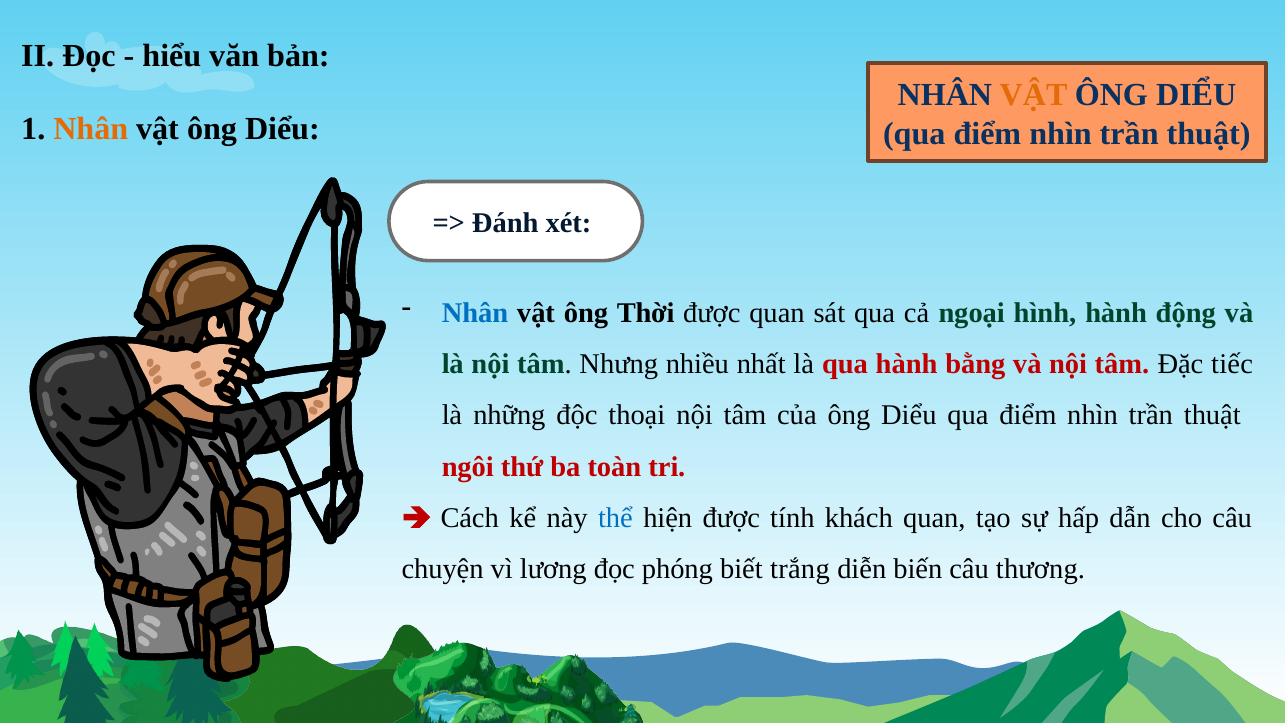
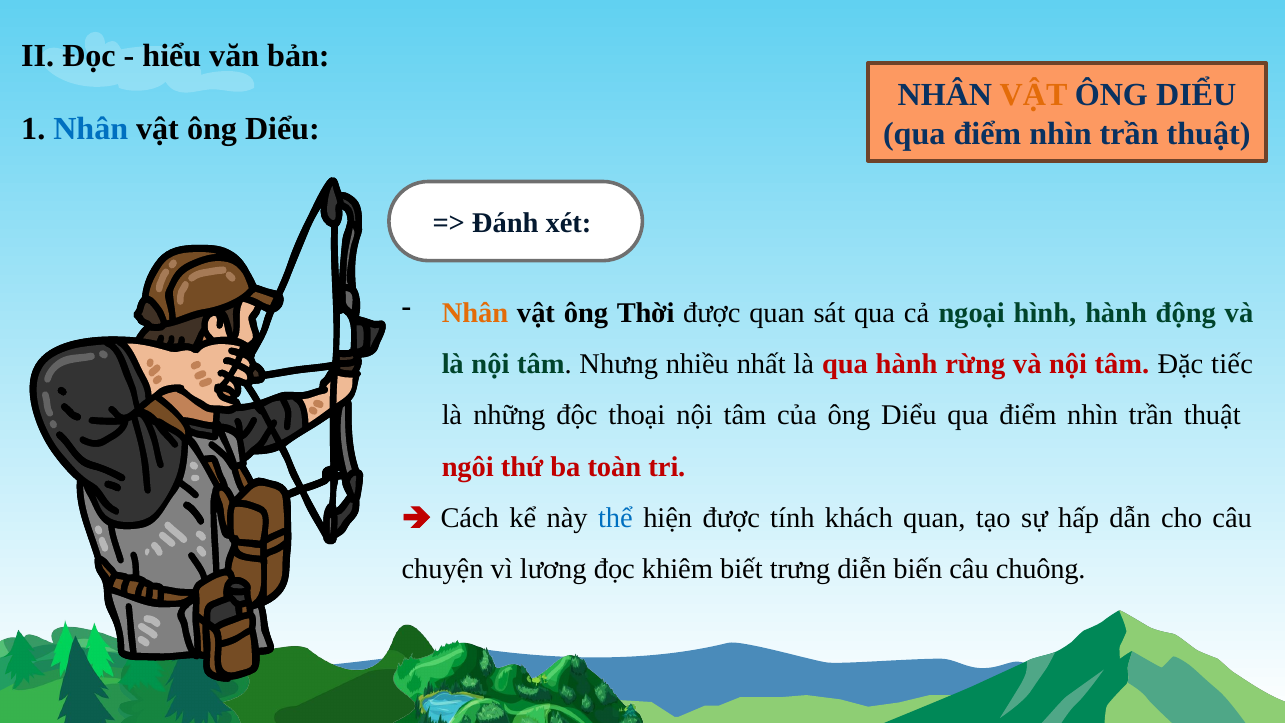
Nhân at (91, 128) colour: orange -> blue
Nhân at (475, 313) colour: blue -> orange
bằng: bằng -> rừng
phóng: phóng -> khiêm
trắng: trắng -> trưng
thương: thương -> chuông
